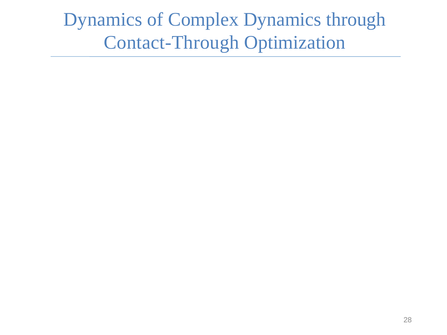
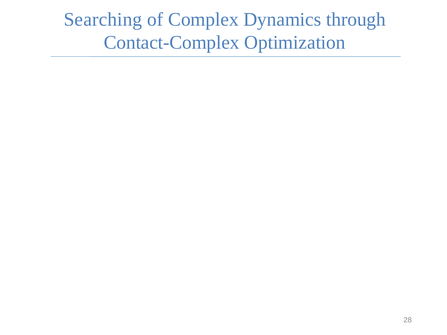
Dynamics at (103, 19): Dynamics -> Searching
Contact-Through: Contact-Through -> Contact-Complex
